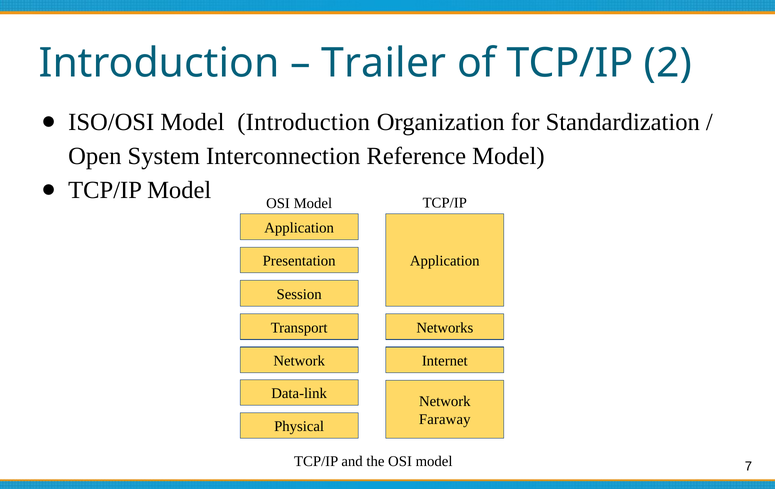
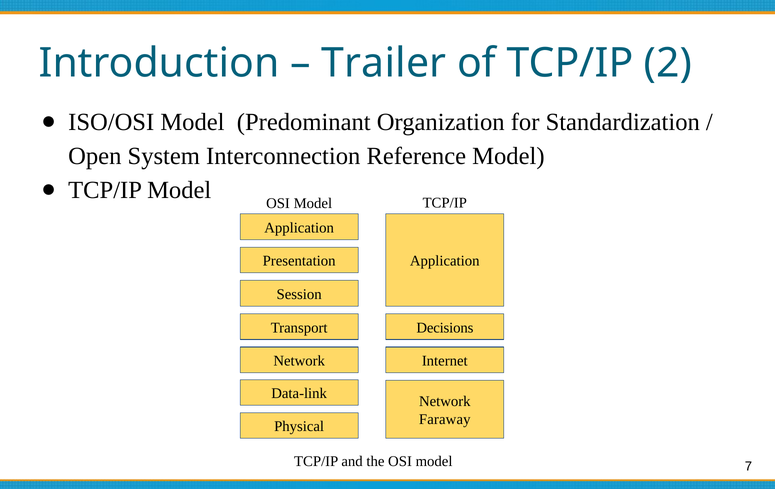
Model Introduction: Introduction -> Predominant
Networks: Networks -> Decisions
